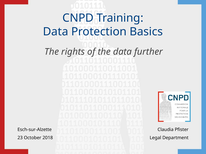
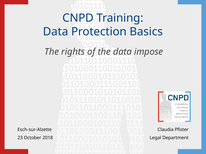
further: further -> impose
